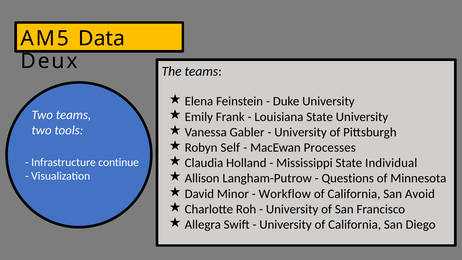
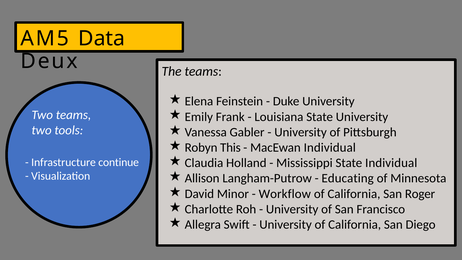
Self: Self -> This
MacEwan Processes: Processes -> Individual
Questions: Questions -> Educating
Avoid: Avoid -> Roger
